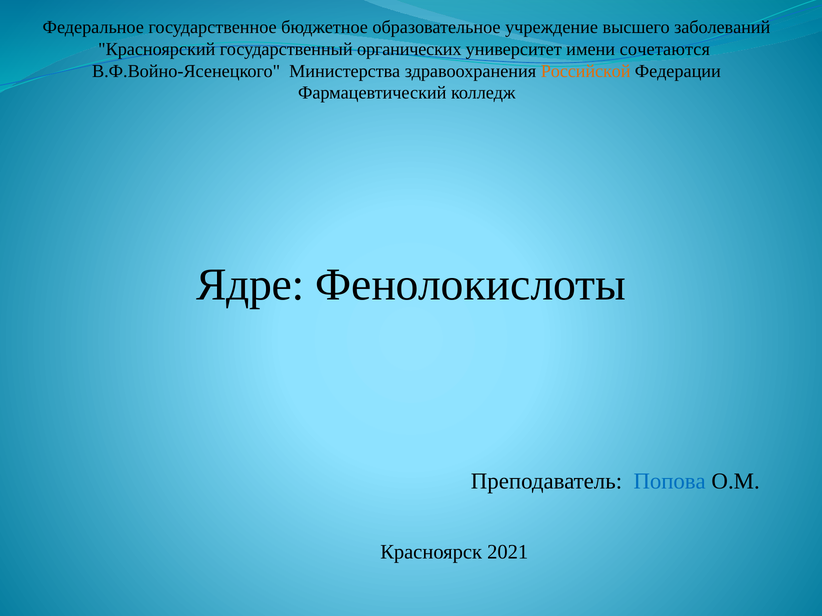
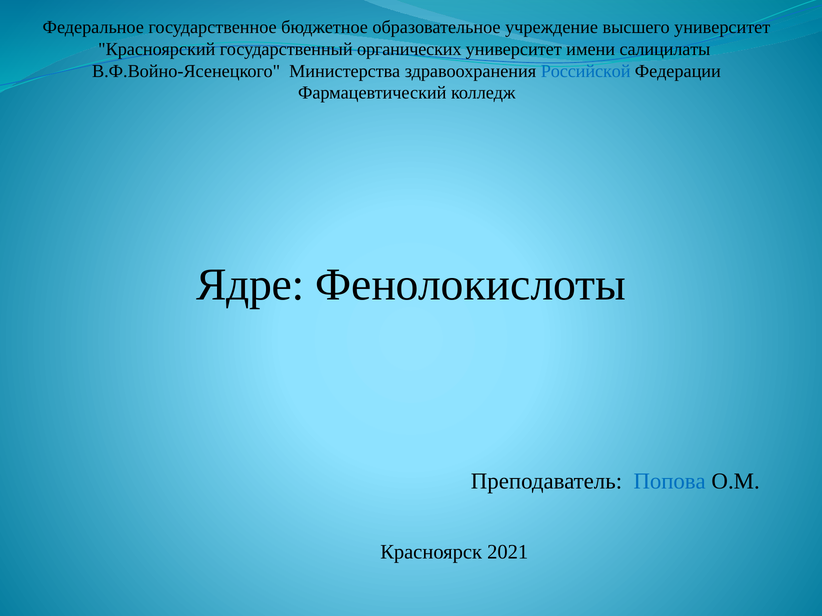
высшего заболеваний: заболеваний -> университет
сочетаются: сочетаются -> салицилаты
Российской colour: orange -> blue
